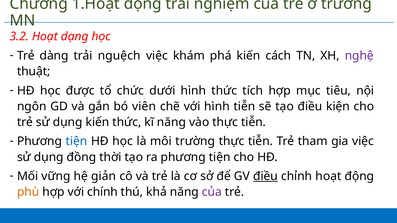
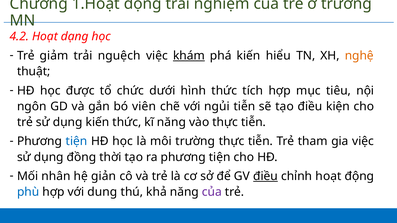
3.2: 3.2 -> 4.2
dàng: dàng -> giảm
khám underline: none -> present
cách: cách -> hiểu
nghệ colour: purple -> orange
với hình: hình -> ngủi
vững: vững -> nhân
phù colour: orange -> blue
chính: chính -> dung
